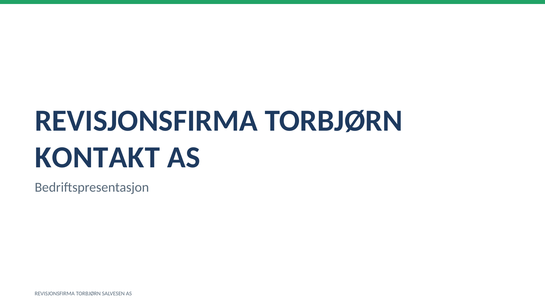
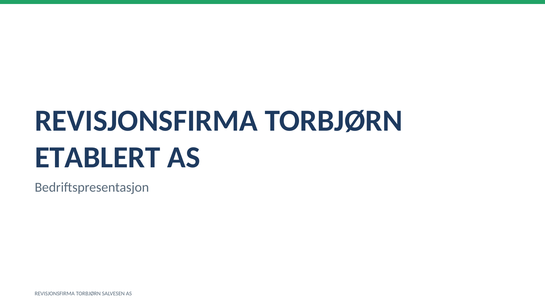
KONTAKT: KONTAKT -> ETABLERT
